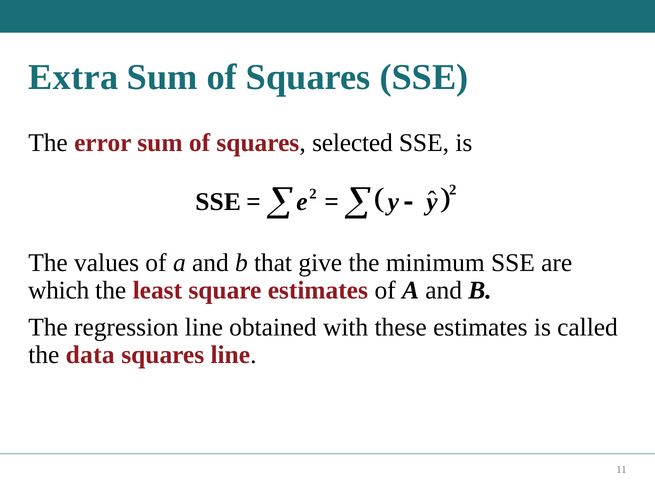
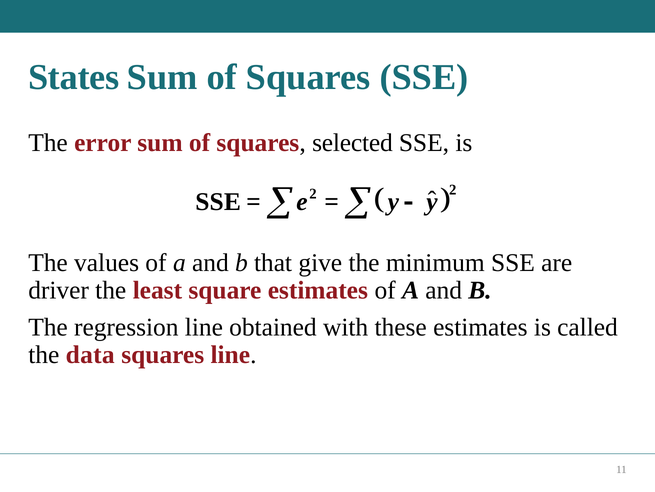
Extra: Extra -> States
which: which -> driver
